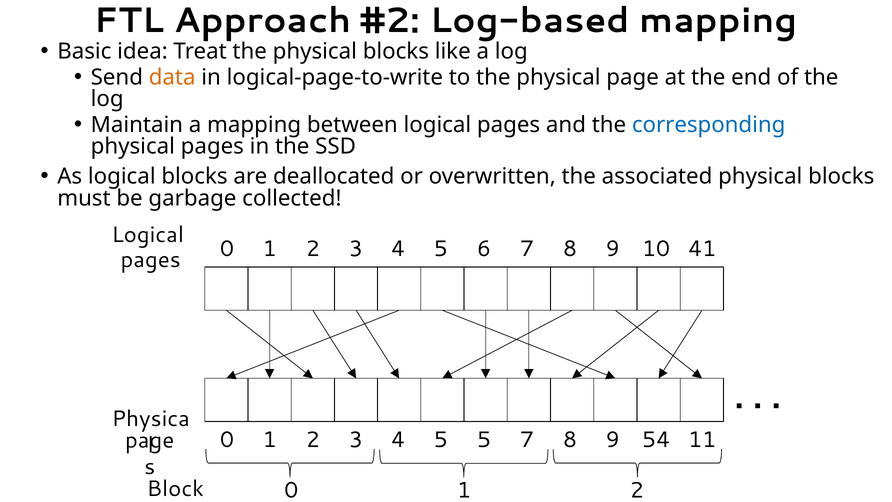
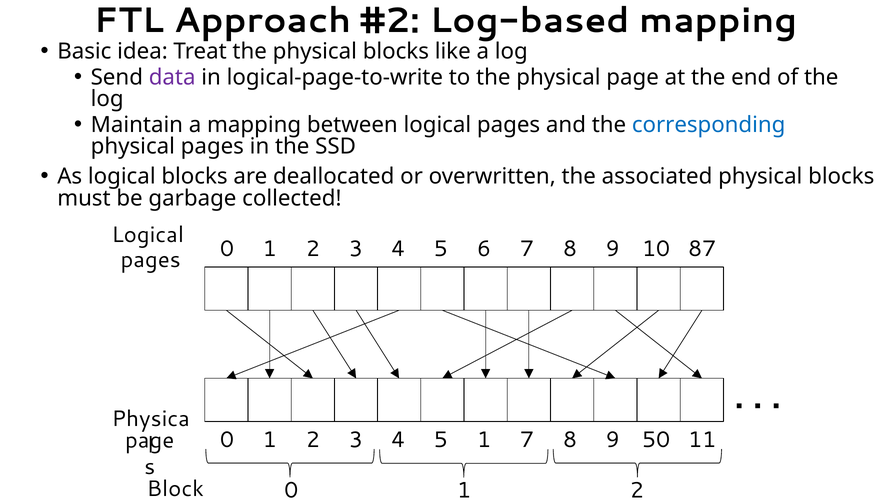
data colour: orange -> purple
41: 41 -> 87
5 5: 5 -> 1
54: 54 -> 50
